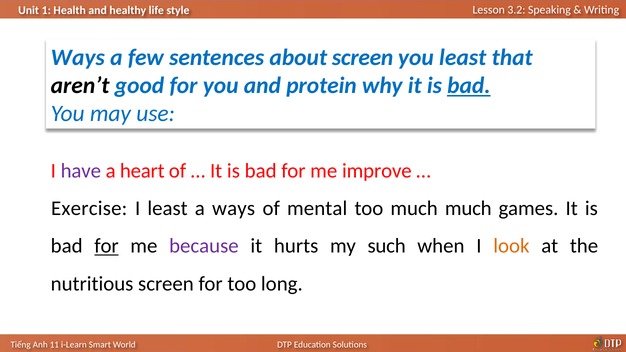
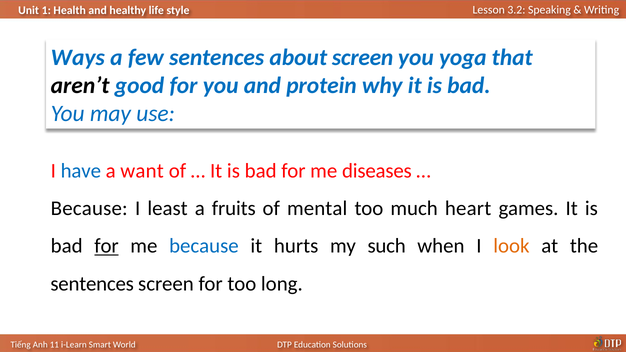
you least: least -> yoga
bad at (469, 86) underline: present -> none
have colour: purple -> blue
heart: heart -> want
improve: improve -> diseases
Exercise at (89, 209): Exercise -> Because
a ways: ways -> fruits
much much: much -> heart
because at (204, 246) colour: purple -> blue
nutritious at (92, 284): nutritious -> sentences
